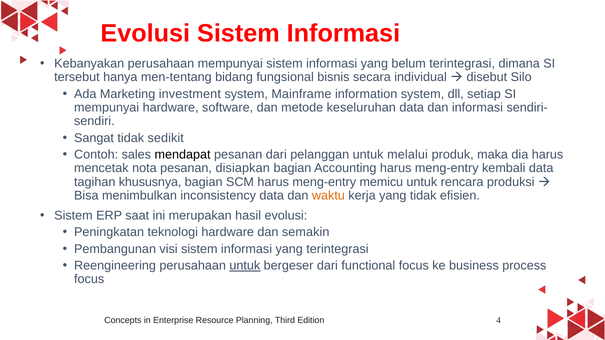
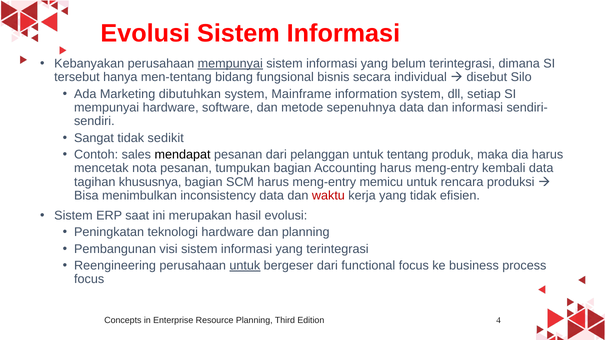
mempunyai at (230, 64) underline: none -> present
investment: investment -> dibutuhkan
keseluruhan: keseluruhan -> sepenuhnya
melalui: melalui -> tentang
disiapkan: disiapkan -> tumpukan
waktu colour: orange -> red
dan semakin: semakin -> planning
